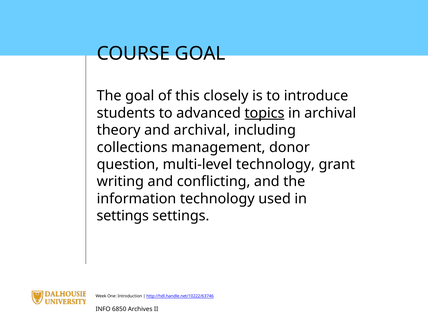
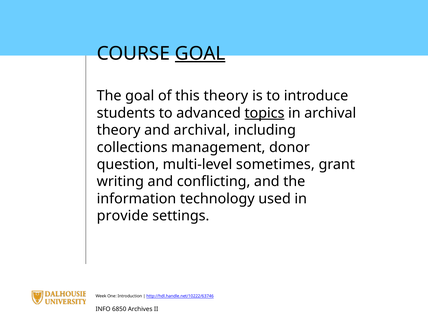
GOAL at (200, 53) underline: none -> present
this closely: closely -> theory
multi-level technology: technology -> sometimes
settings at (123, 216): settings -> provide
